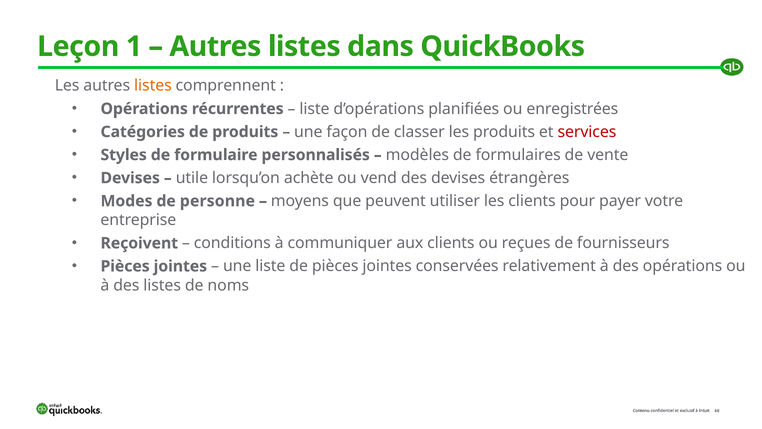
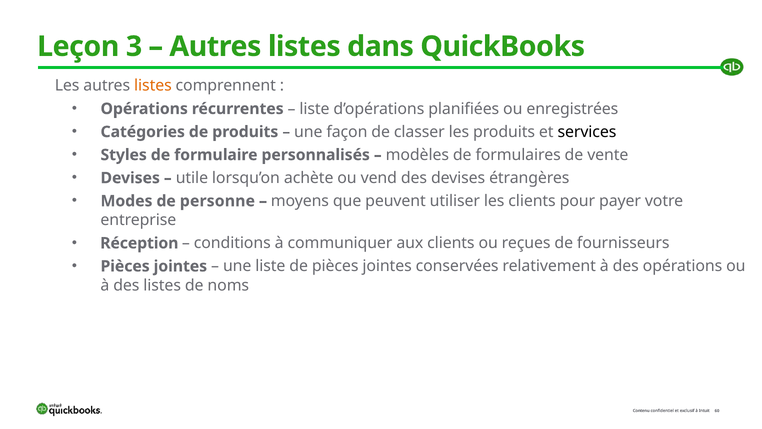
1: 1 -> 3
services colour: red -> black
Reçoivent: Reçoivent -> Réception
